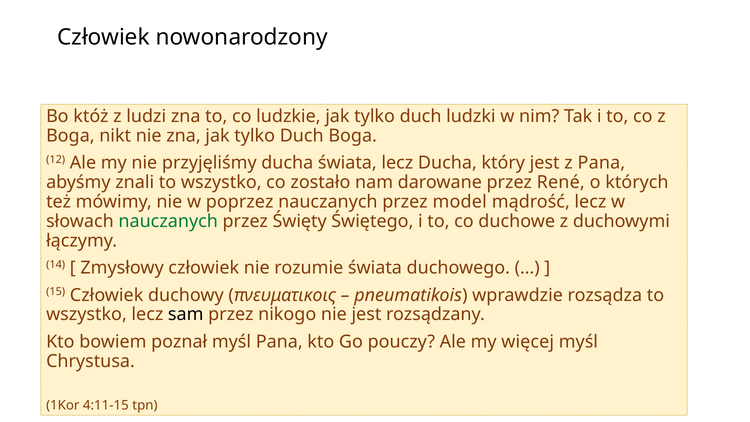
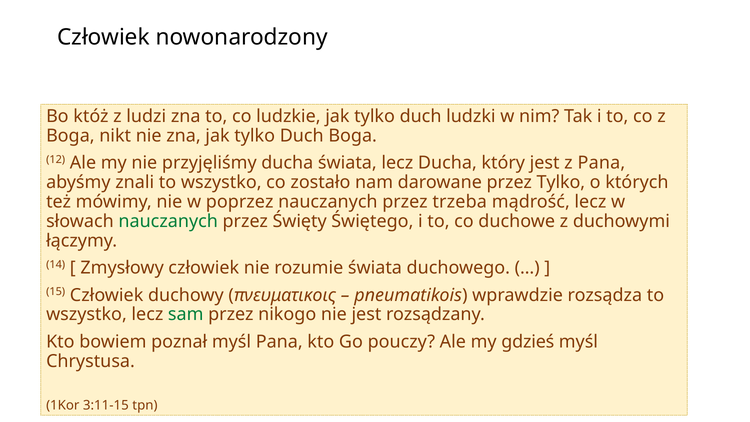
przez René: René -> Tylko
model: model -> trzeba
sam colour: black -> green
więcej: więcej -> gdzieś
4:11-15: 4:11-15 -> 3:11-15
